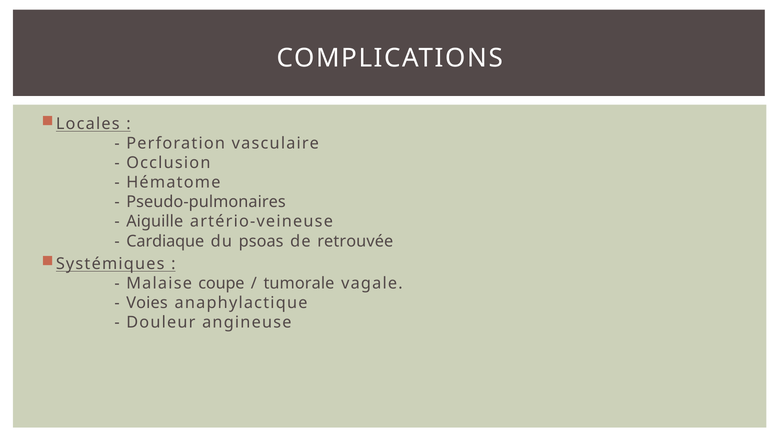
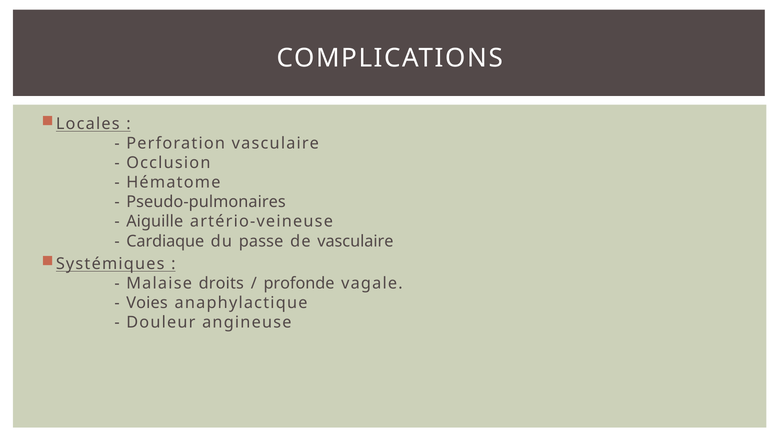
psoas: psoas -> passe
de retrouvée: retrouvée -> vasculaire
coupe: coupe -> droits
tumorale: tumorale -> profonde
